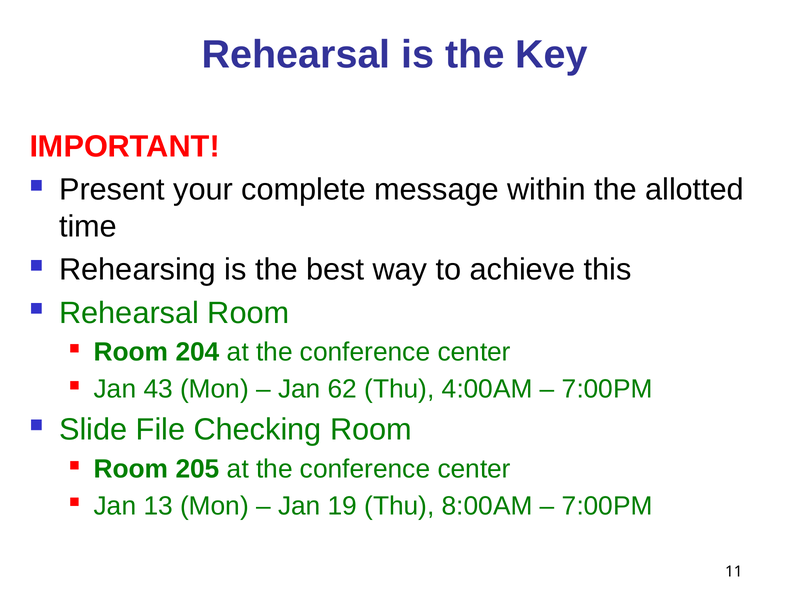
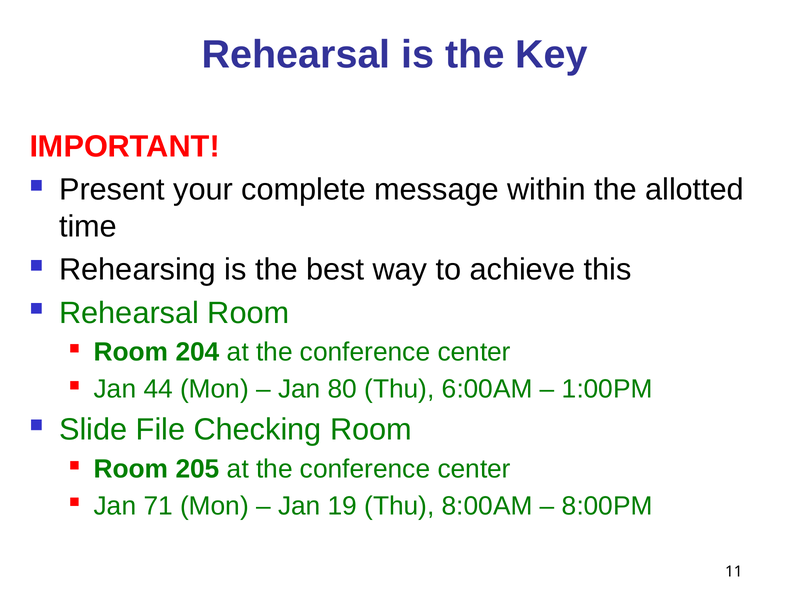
43: 43 -> 44
62: 62 -> 80
4:00AM: 4:00AM -> 6:00AM
7:00PM at (607, 389): 7:00PM -> 1:00PM
13: 13 -> 71
7:00PM at (607, 505): 7:00PM -> 8:00PM
